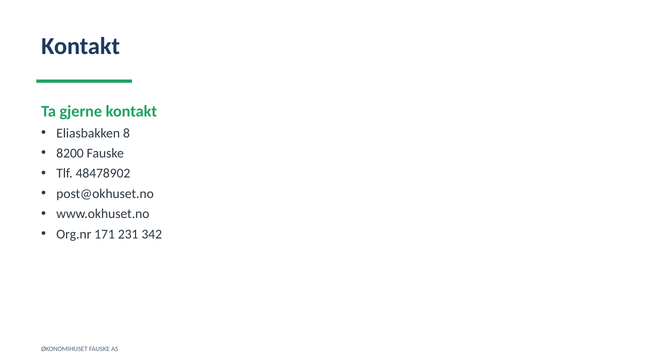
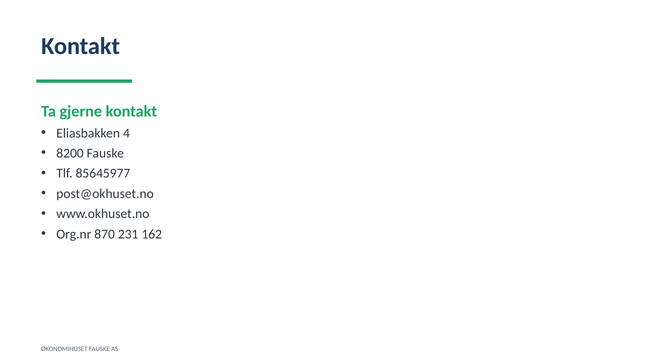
8: 8 -> 4
48478902: 48478902 -> 85645977
171: 171 -> 870
342: 342 -> 162
